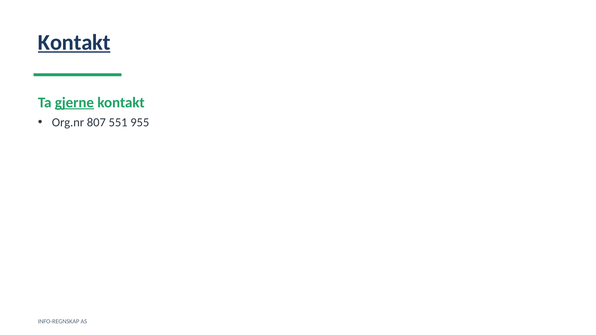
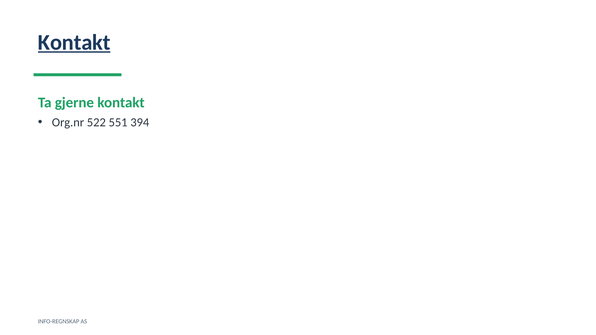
gjerne underline: present -> none
807: 807 -> 522
955: 955 -> 394
